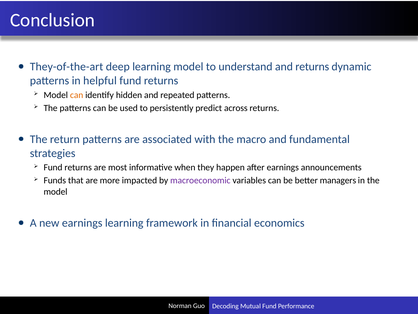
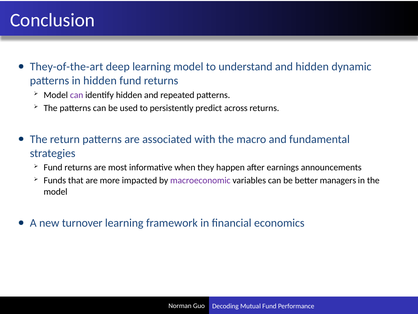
and returns: returns -> hidden
in helpful: helpful -> hidden
can at (77, 95) colour: orange -> purple
new earnings: earnings -> turnover
